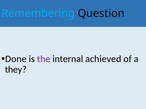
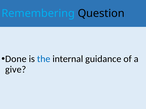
the colour: purple -> blue
achieved: achieved -> guidance
they: they -> give
